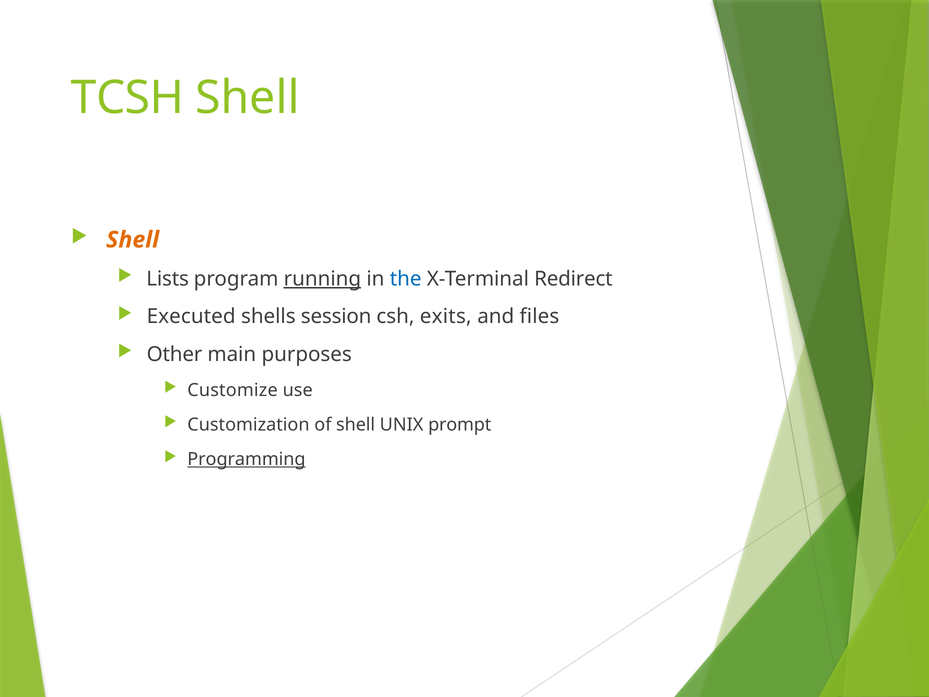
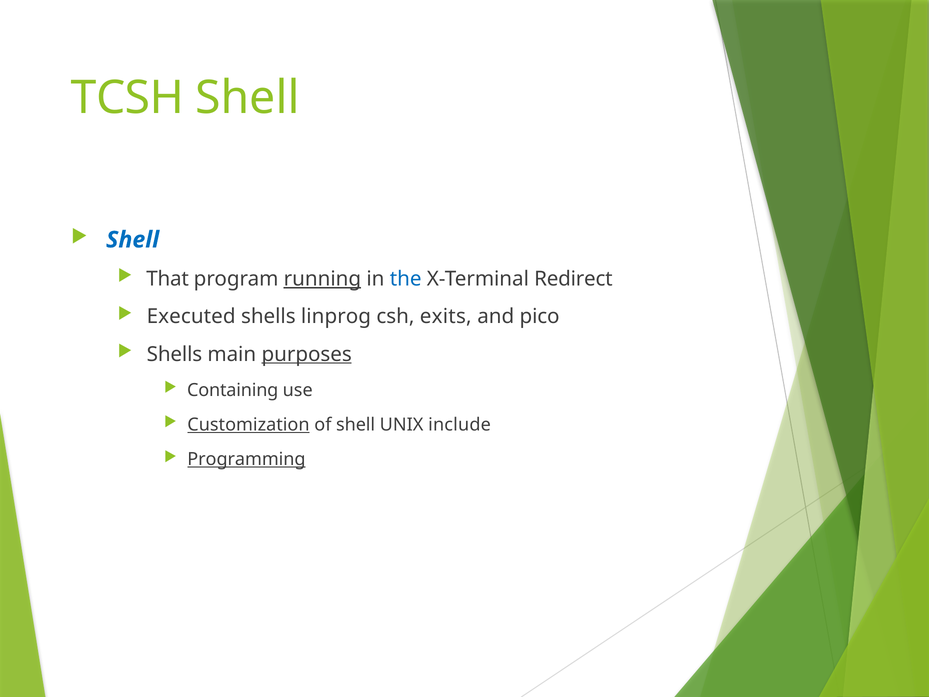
Shell at (133, 240) colour: orange -> blue
Lists: Lists -> That
session: session -> linprog
files: files -> pico
Other at (175, 354): Other -> Shells
purposes underline: none -> present
Customize: Customize -> Containing
Customization underline: none -> present
prompt: prompt -> include
